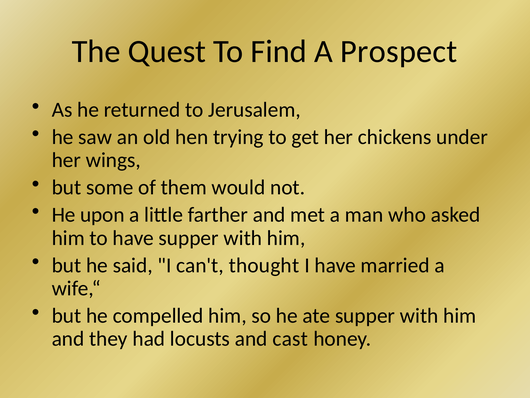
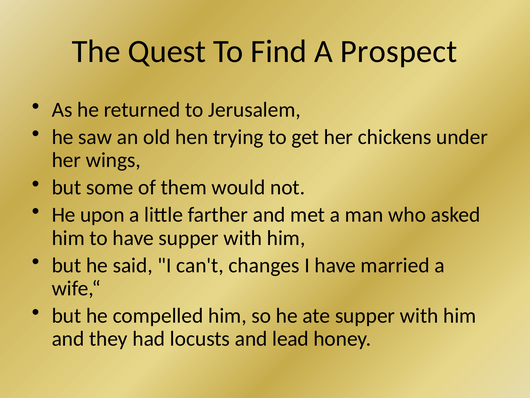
thought: thought -> changes
cast: cast -> lead
